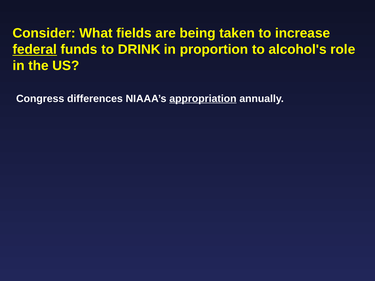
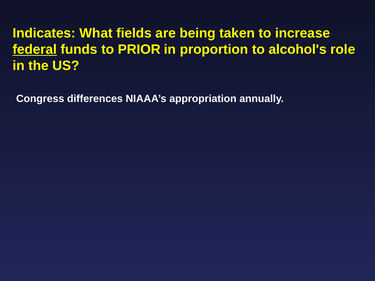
Consider: Consider -> Indicates
DRINK: DRINK -> PRIOR
appropriation underline: present -> none
